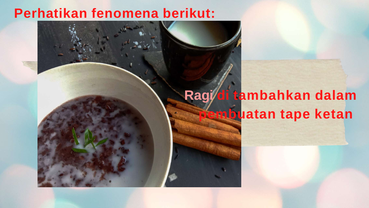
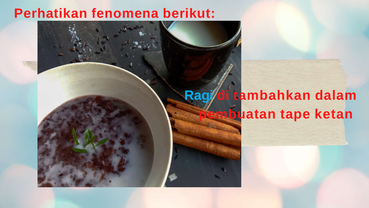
Ragi colour: pink -> light blue
